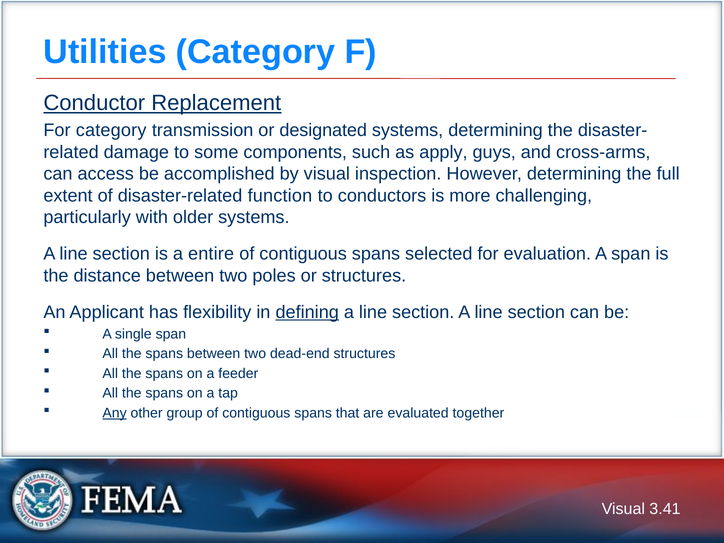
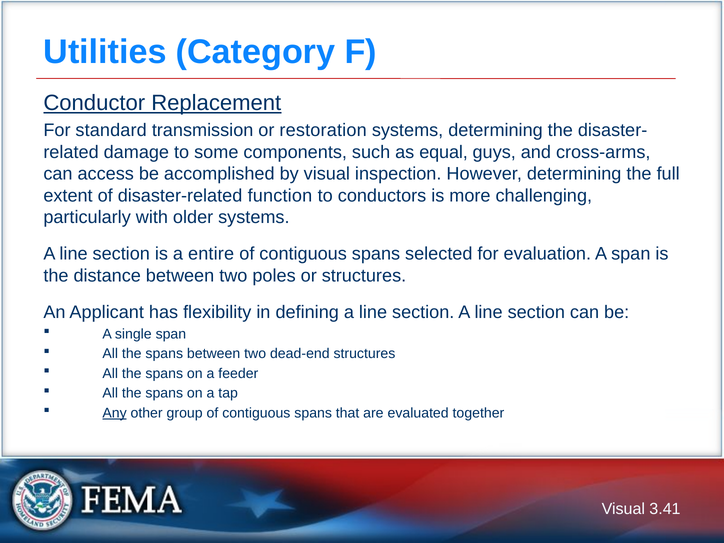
For category: category -> standard
designated: designated -> restoration
apply: apply -> equal
defining underline: present -> none
